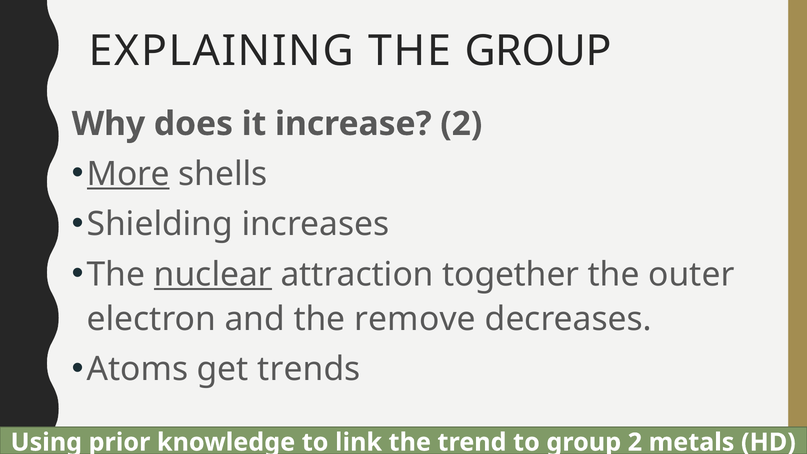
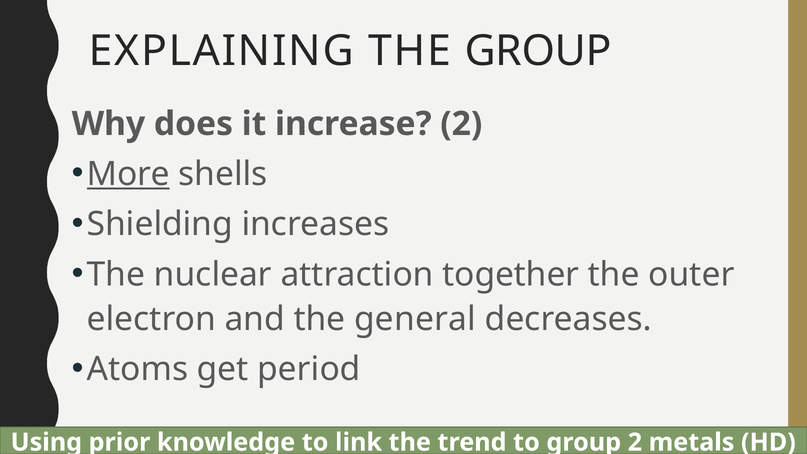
nuclear underline: present -> none
remove: remove -> general
trends: trends -> period
